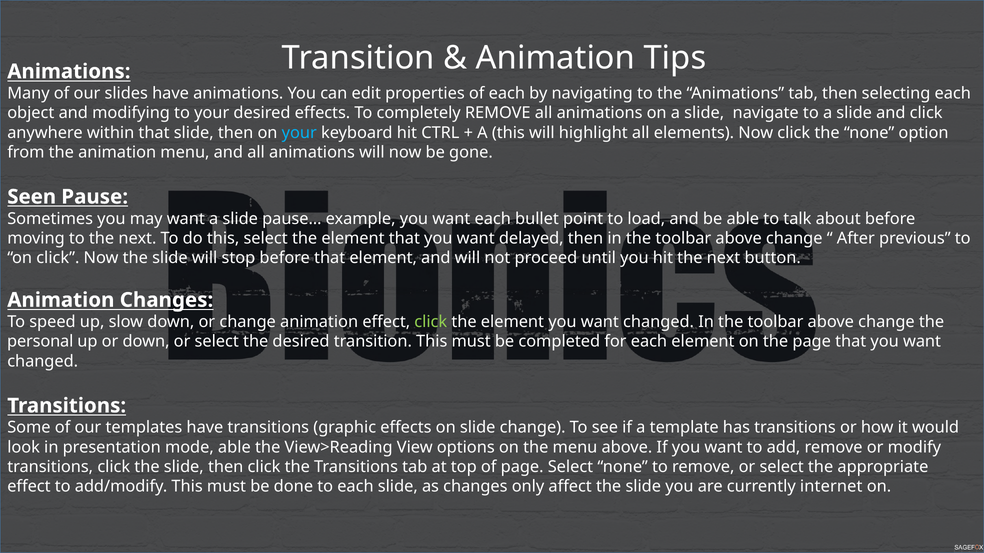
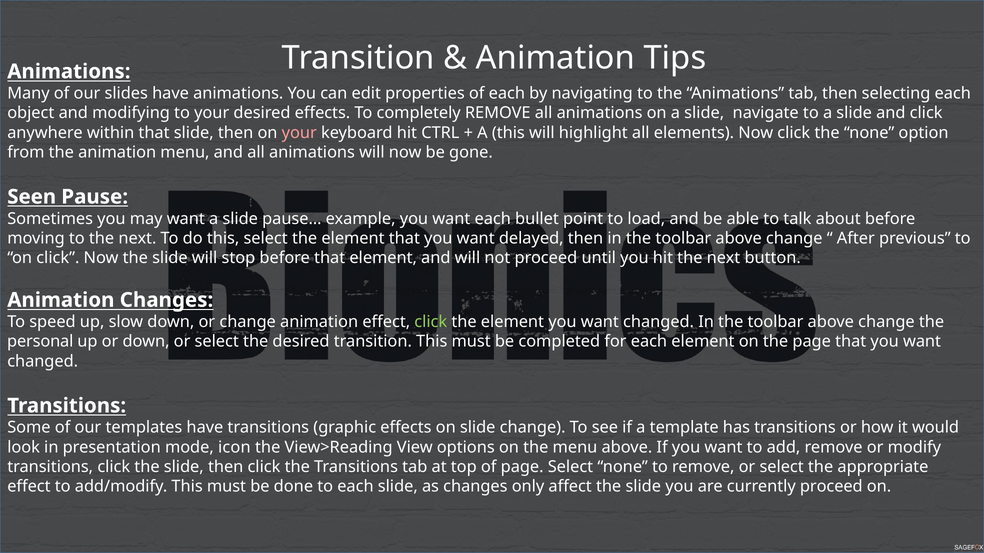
your at (299, 133) colour: light blue -> pink
mode able: able -> icon
currently internet: internet -> proceed
